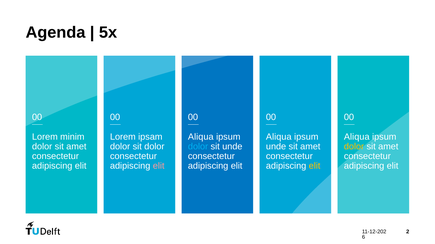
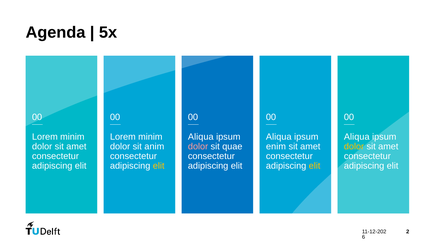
ipsam at (150, 137): ipsam -> minim
sit dolor: dolor -> anim
dolor at (198, 147) colour: light blue -> pink
sit unde: unde -> quae
unde at (276, 147): unde -> enim
elit at (159, 166) colour: pink -> yellow
